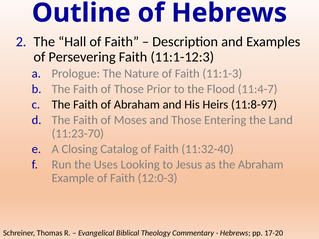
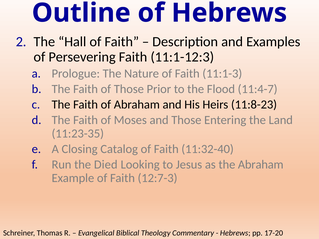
11:8-97: 11:8-97 -> 11:8-23
11:23-70: 11:23-70 -> 11:23-35
Uses: Uses -> Died
12:0-3: 12:0-3 -> 12:7-3
